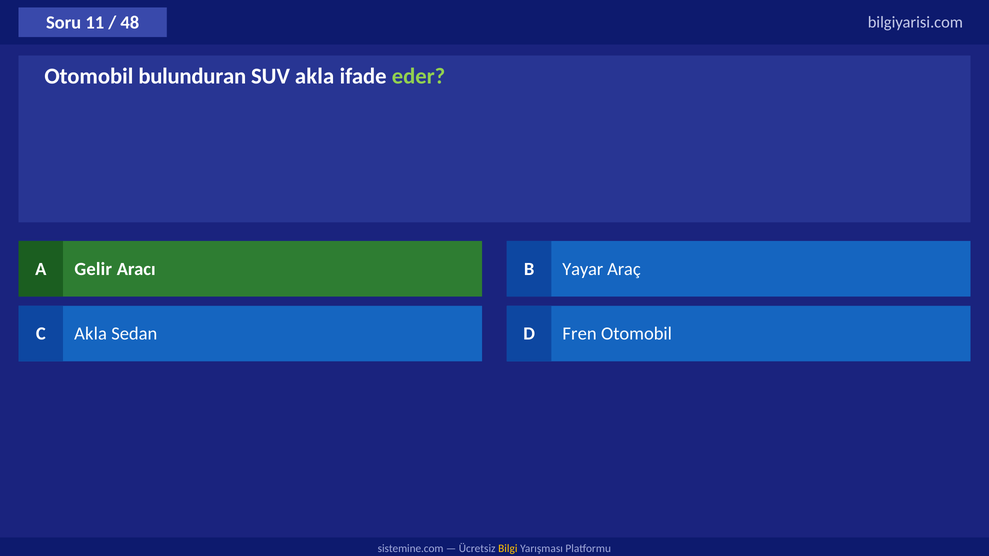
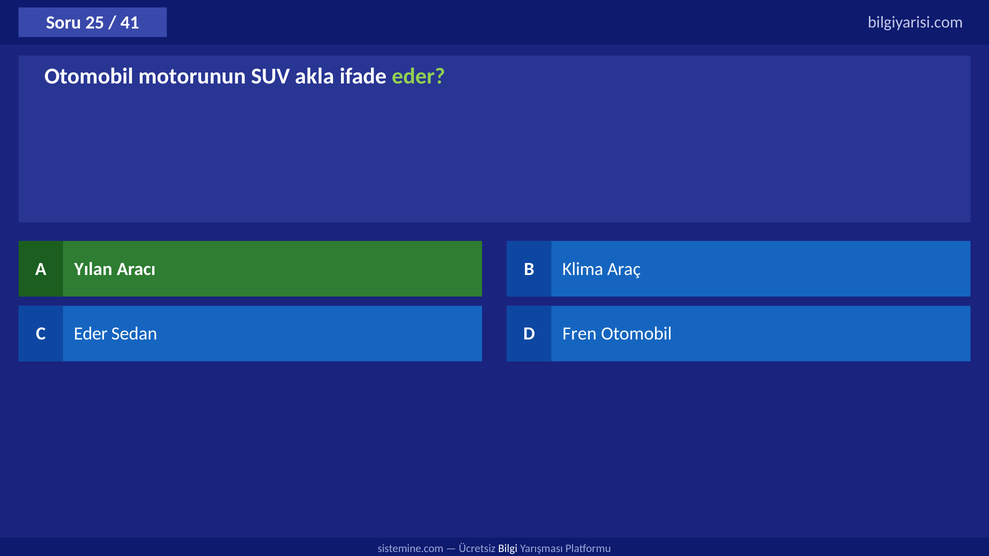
11: 11 -> 25
48: 48 -> 41
bulunduran: bulunduran -> motorunun
Gelir: Gelir -> Yılan
Yayar: Yayar -> Klima
C Akla: Akla -> Eder
Bilgi colour: yellow -> white
